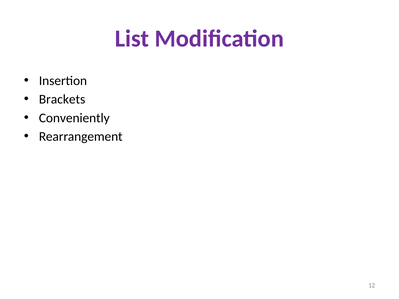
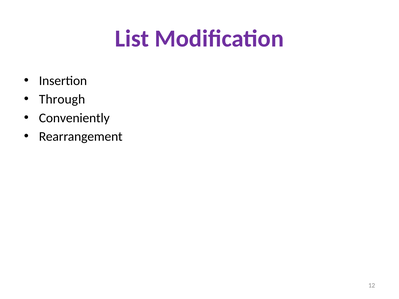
Brackets: Brackets -> Through
